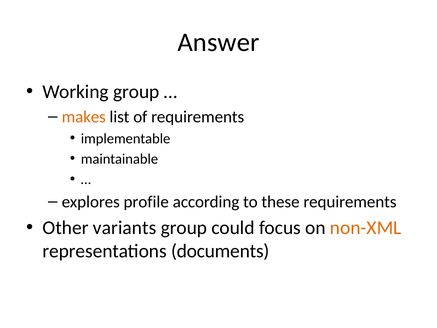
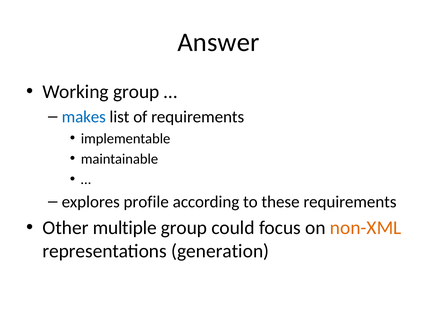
makes colour: orange -> blue
variants: variants -> multiple
documents: documents -> generation
